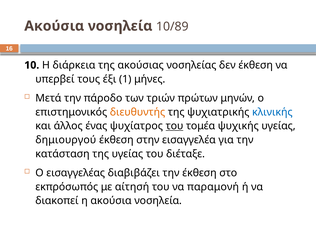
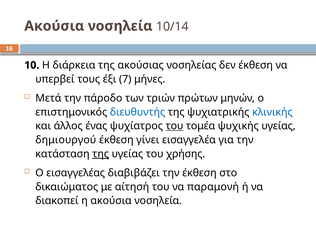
10/89: 10/89 -> 10/14
1: 1 -> 7
διευθυντής colour: orange -> blue
στην: στην -> γίνει
της at (101, 154) underline: none -> present
διέταξε: διέταξε -> χρήσης
εκπρόσωπός: εκπρόσωπός -> δικαιώματος
